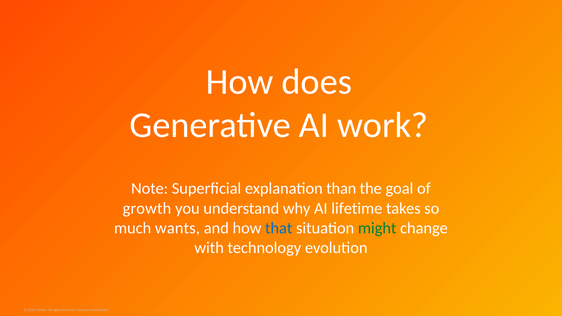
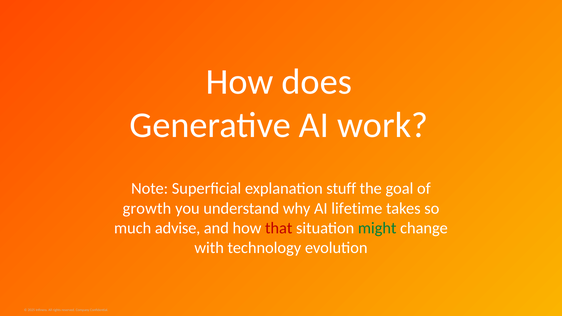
than: than -> stuff
wants: wants -> advise
that colour: blue -> red
